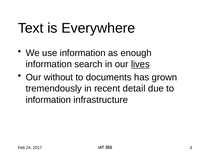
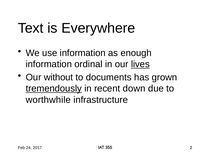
search: search -> ordinal
tremendously underline: none -> present
detail: detail -> down
information at (48, 99): information -> worthwhile
